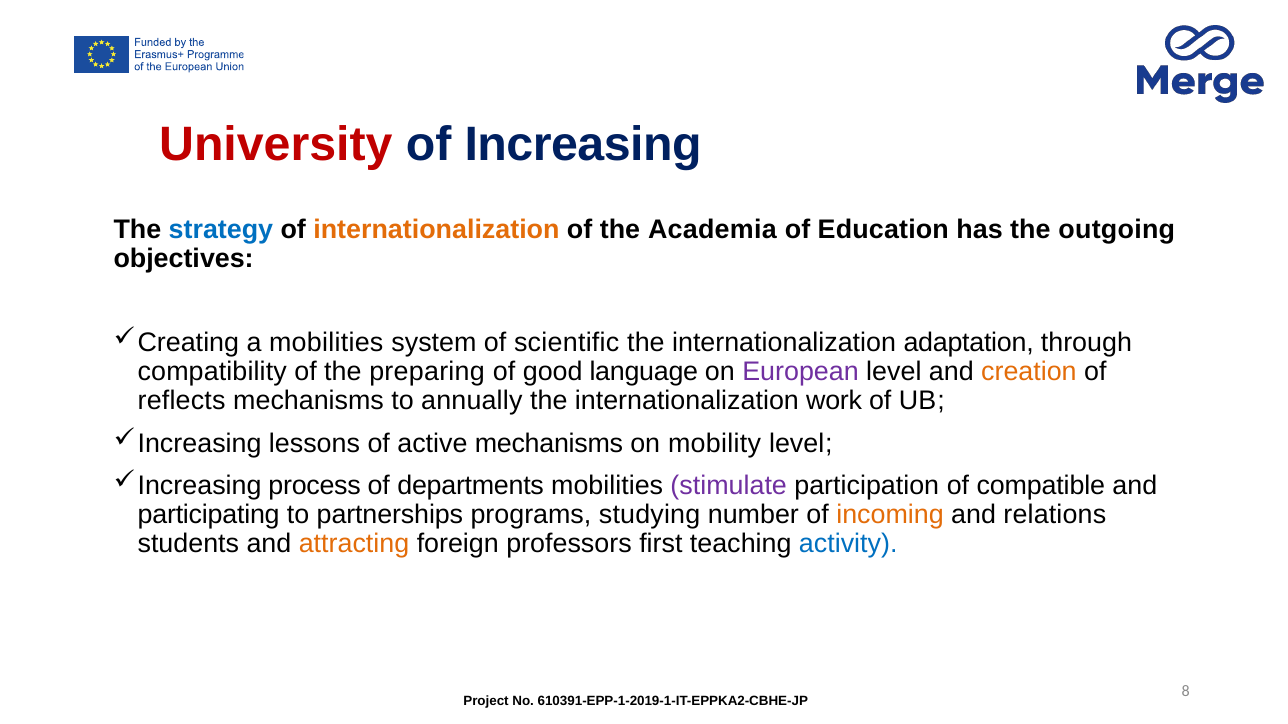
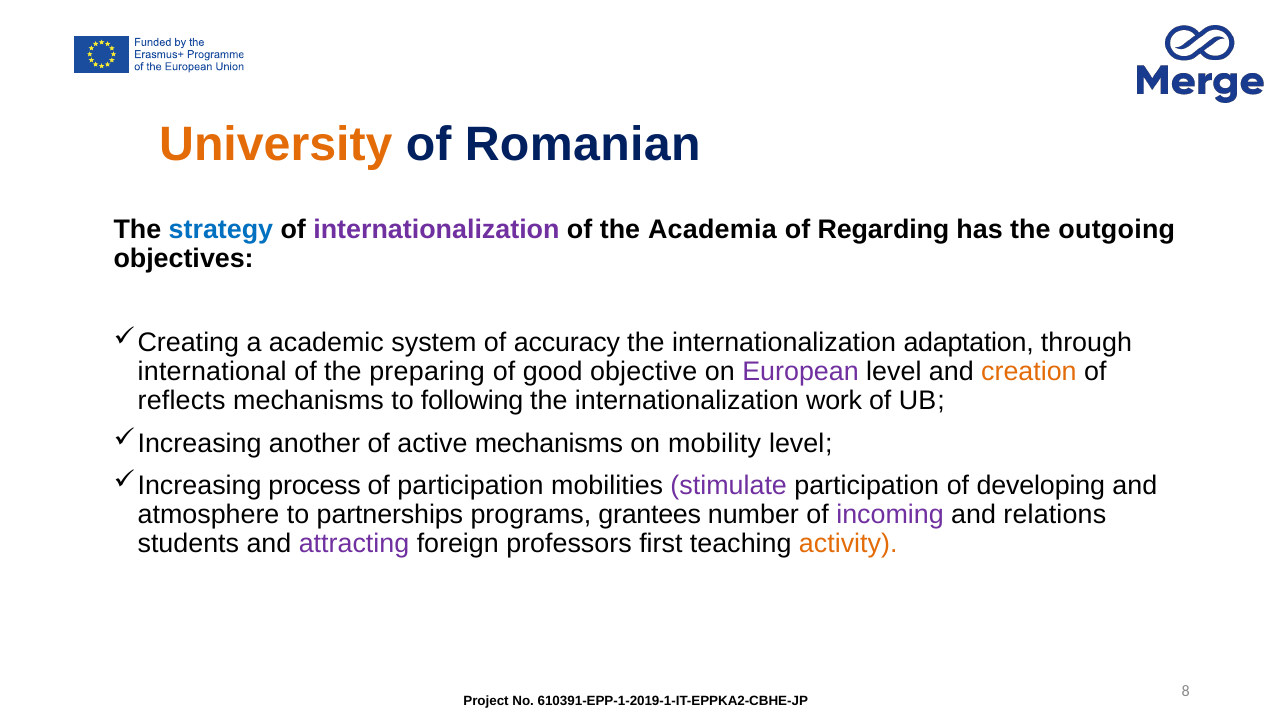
University colour: red -> orange
Increasing: Increasing -> Romanian
internationalization at (436, 229) colour: orange -> purple
Education: Education -> Regarding
a mobilities: mobilities -> academic
scientific: scientific -> accuracy
compatibility: compatibility -> international
language: language -> objective
annually: annually -> following
lessons: lessons -> another
of departments: departments -> participation
compatible: compatible -> developing
participating: participating -> atmosphere
studying: studying -> grantees
incoming colour: orange -> purple
attracting colour: orange -> purple
activity colour: blue -> orange
